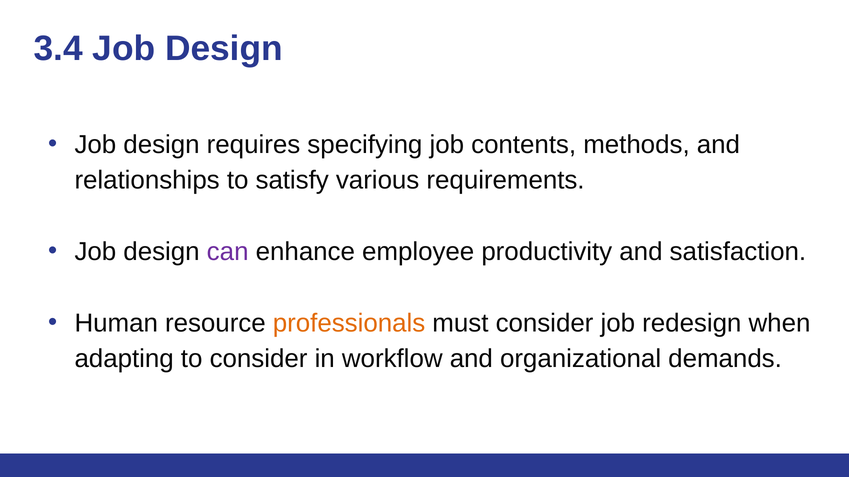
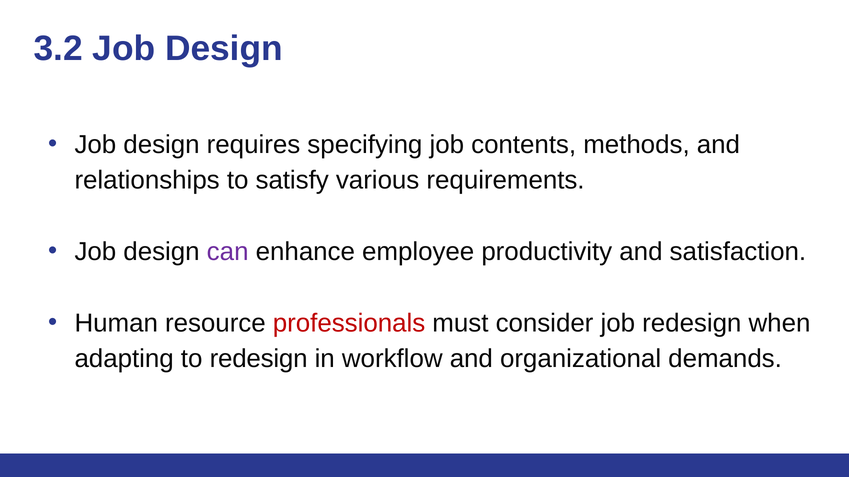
3.4: 3.4 -> 3.2
professionals colour: orange -> red
to consider: consider -> redesign
